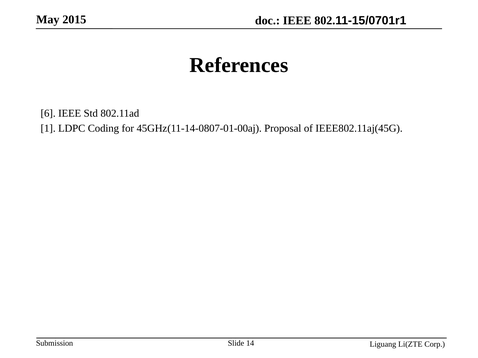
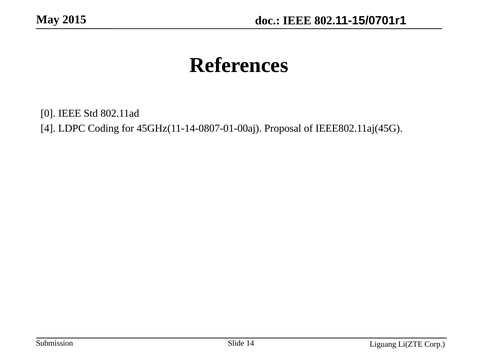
6: 6 -> 0
1: 1 -> 4
